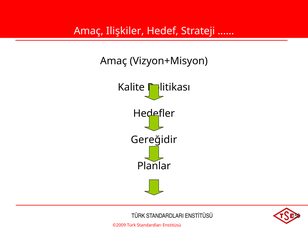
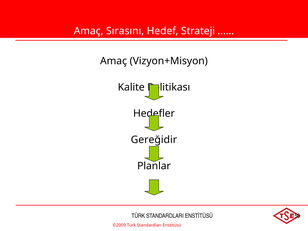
Ilişkiler: Ilişkiler -> Sırasını
